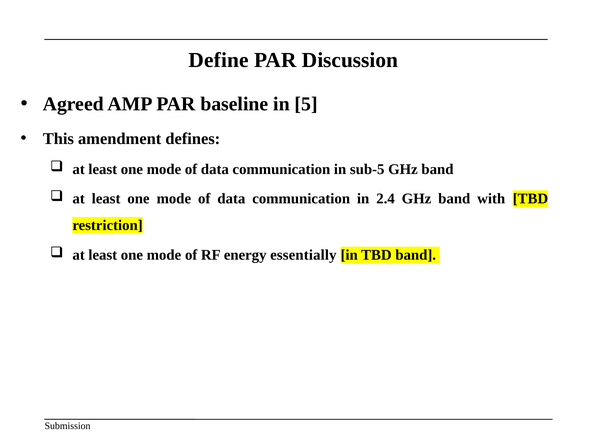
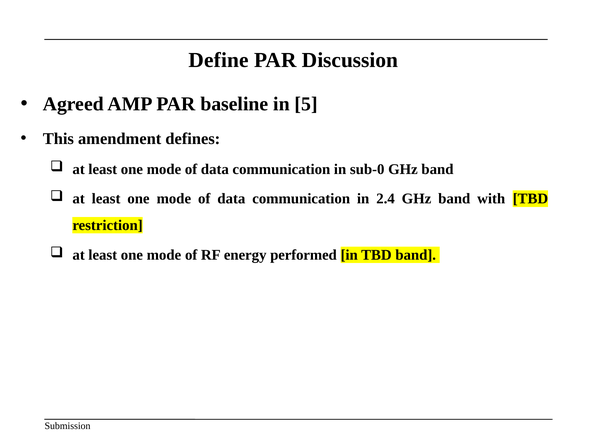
sub-5: sub-5 -> sub-0
essentially: essentially -> performed
